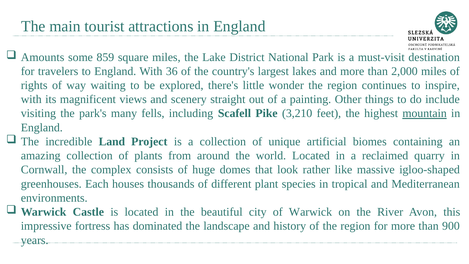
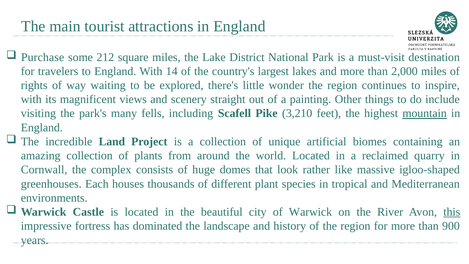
Amounts: Amounts -> Purchase
859: 859 -> 212
36: 36 -> 14
this underline: none -> present
